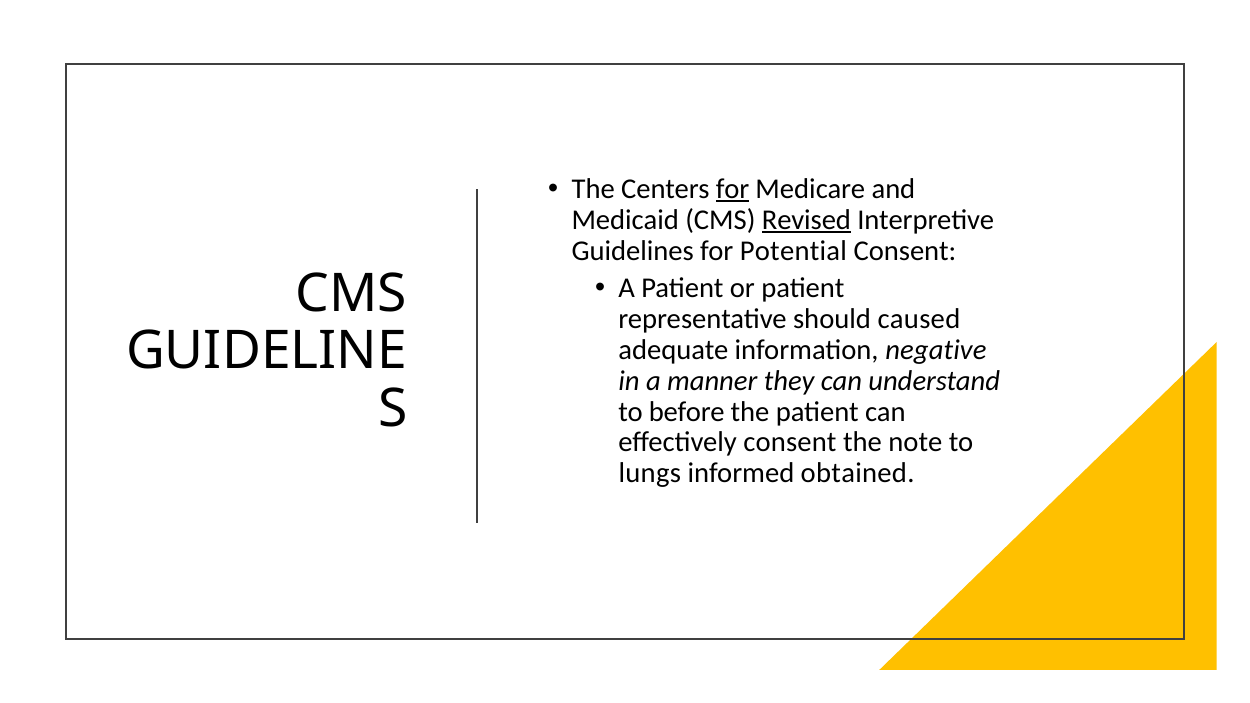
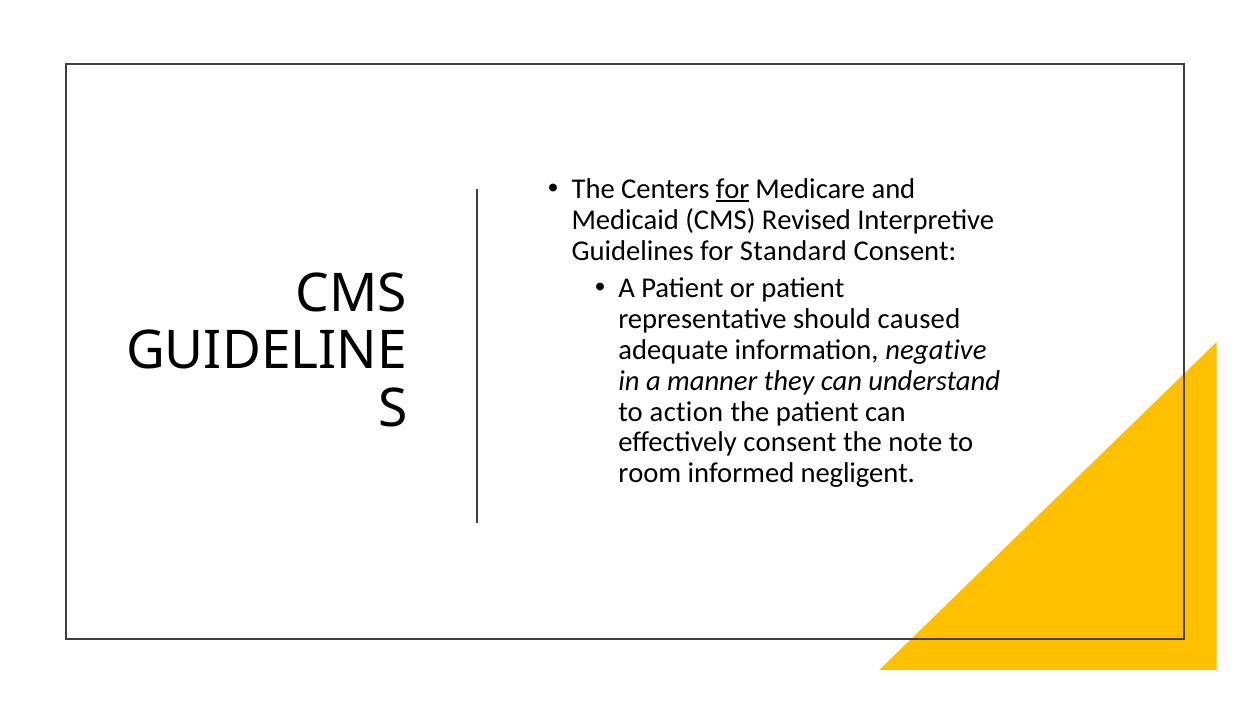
Revised underline: present -> none
Potential: Potential -> Standard
before: before -> action
lungs: lungs -> room
obtained: obtained -> negligent
